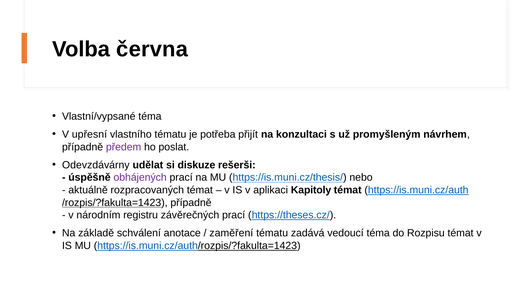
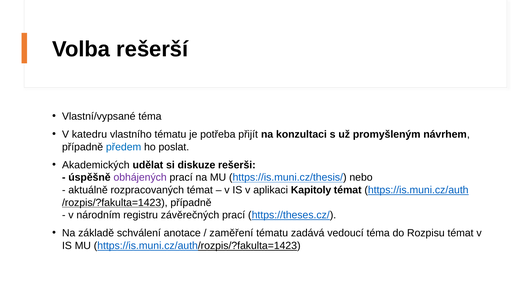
června: června -> rešerší
upřesní: upřesní -> katedru
předem colour: purple -> blue
Odevzdávárny: Odevzdávárny -> Akademických
